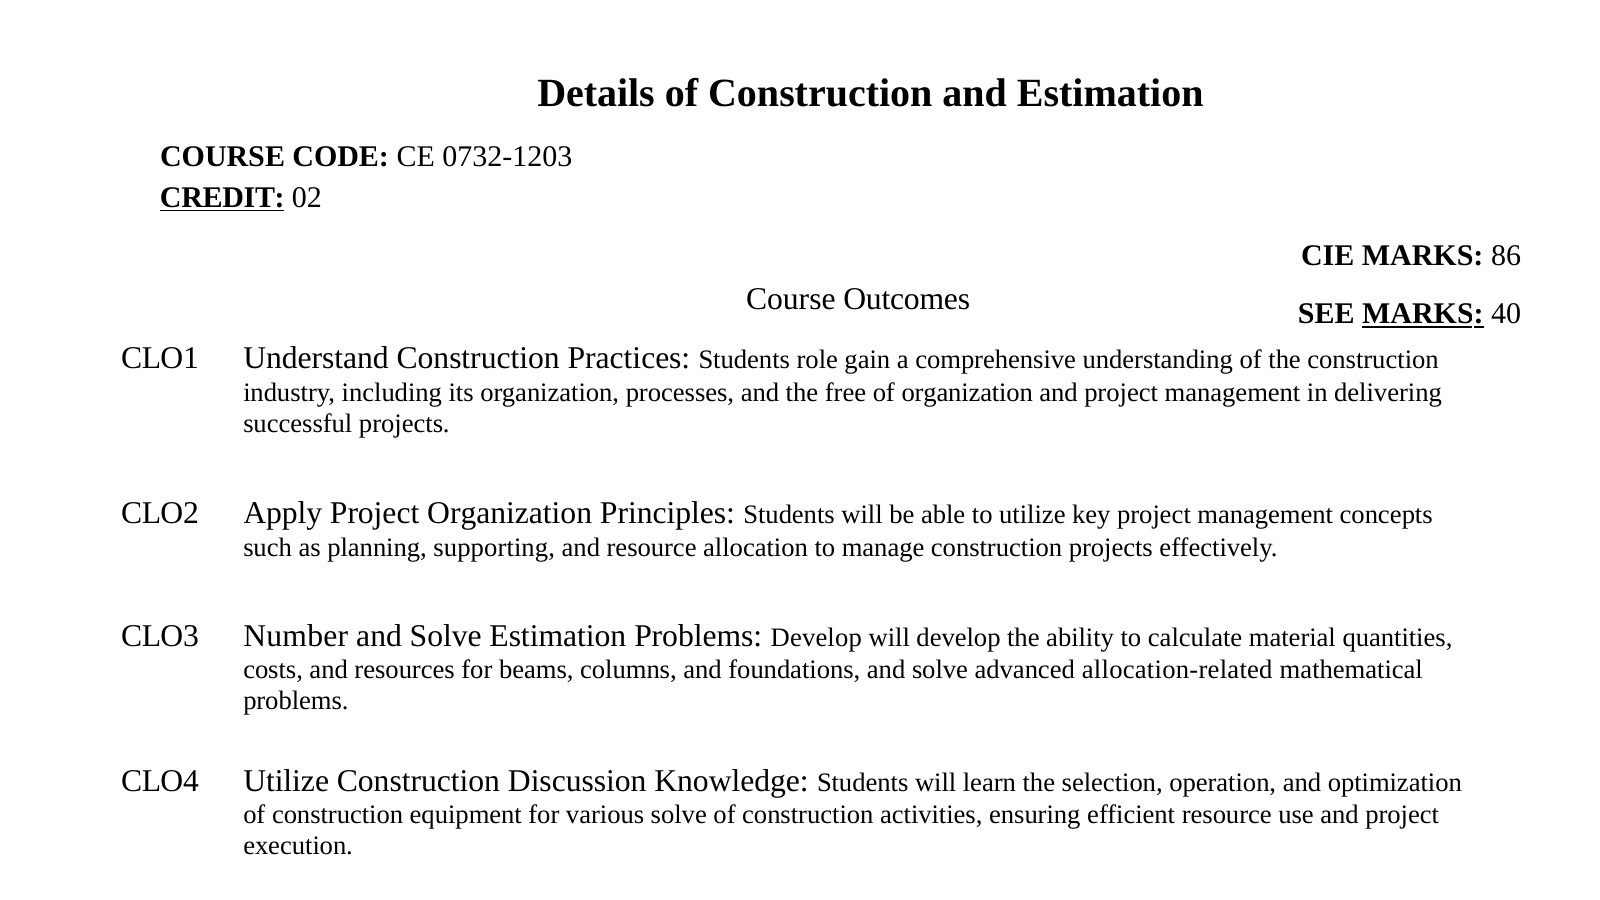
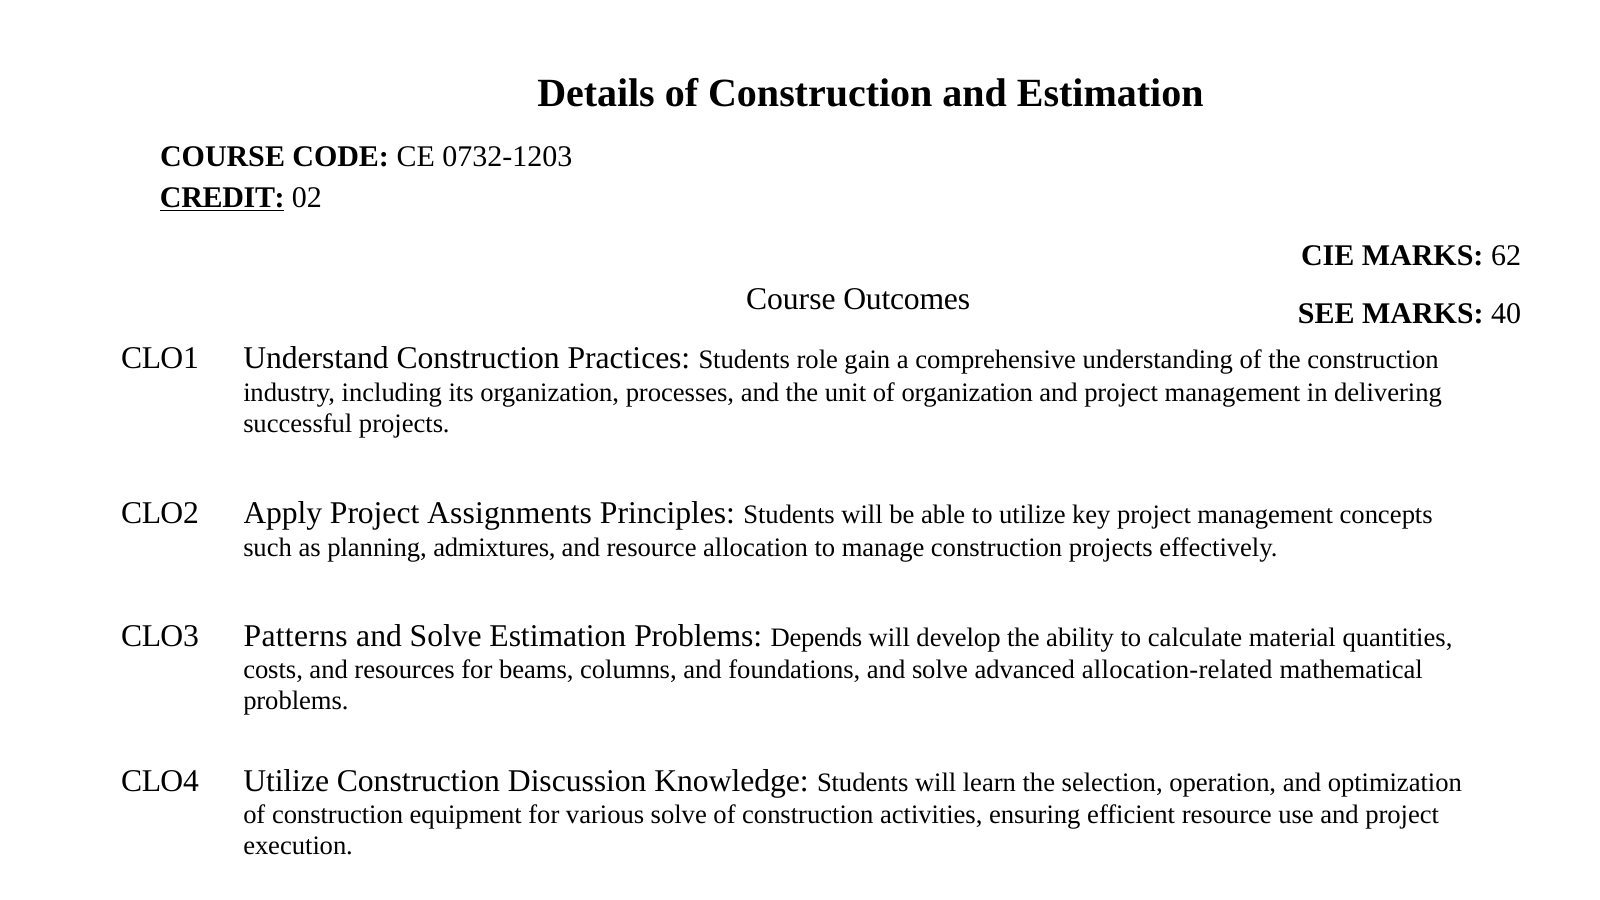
86: 86 -> 62
MARKS at (1423, 314) underline: present -> none
free: free -> unit
Project Organization: Organization -> Assignments
supporting: supporting -> admixtures
Number: Number -> Patterns
Problems Develop: Develop -> Depends
